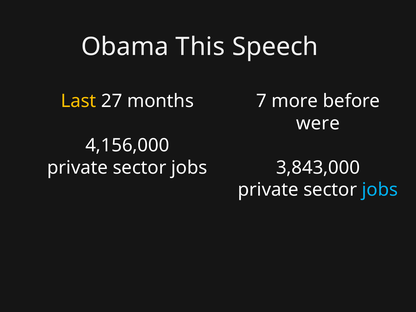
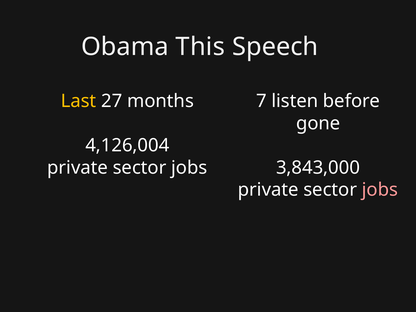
more: more -> listen
were: were -> gone
4,156,000: 4,156,000 -> 4,126,004
jobs at (380, 190) colour: light blue -> pink
